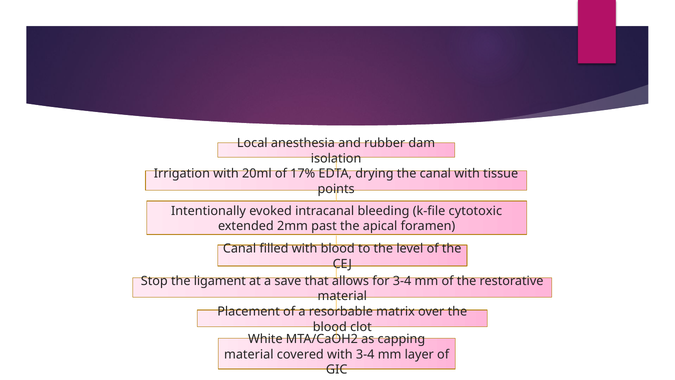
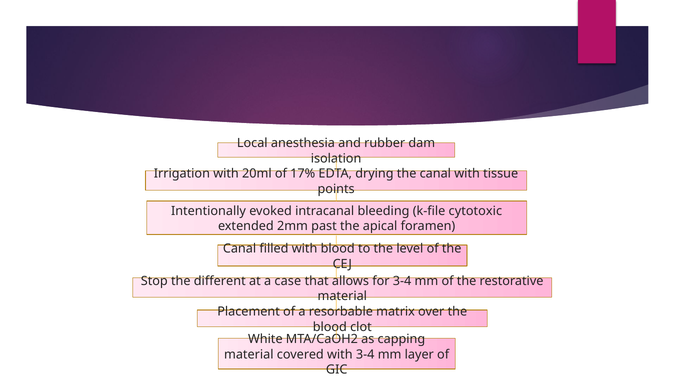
ligament: ligament -> different
save: save -> case
